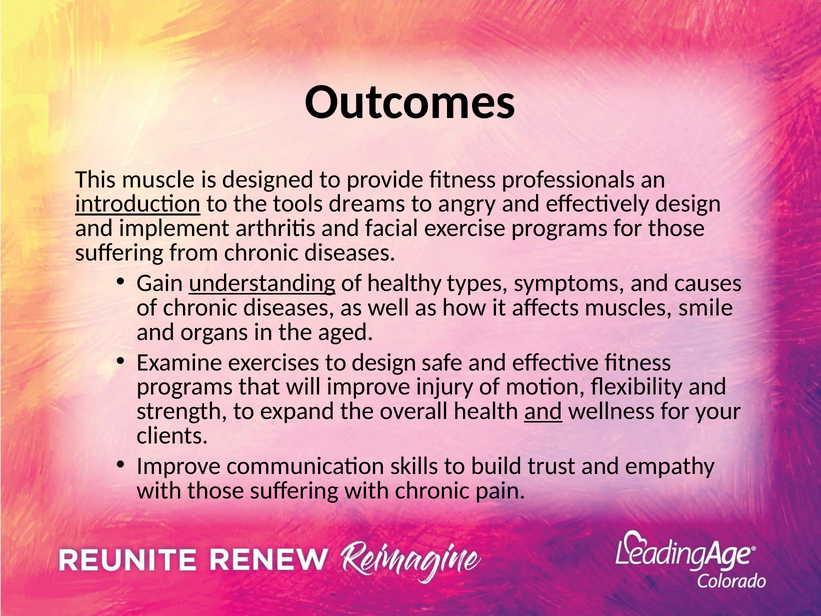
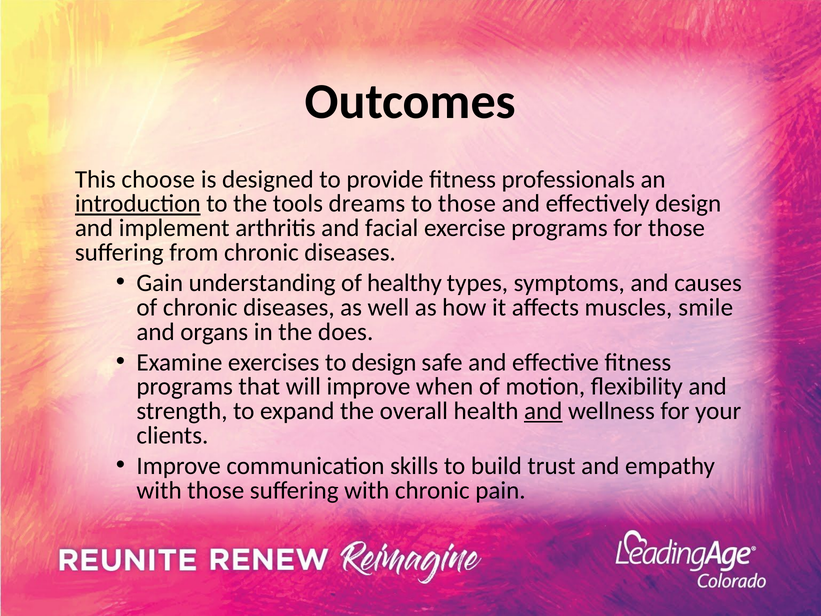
muscle: muscle -> choose
to angry: angry -> those
understanding underline: present -> none
aged: aged -> does
injury: injury -> when
